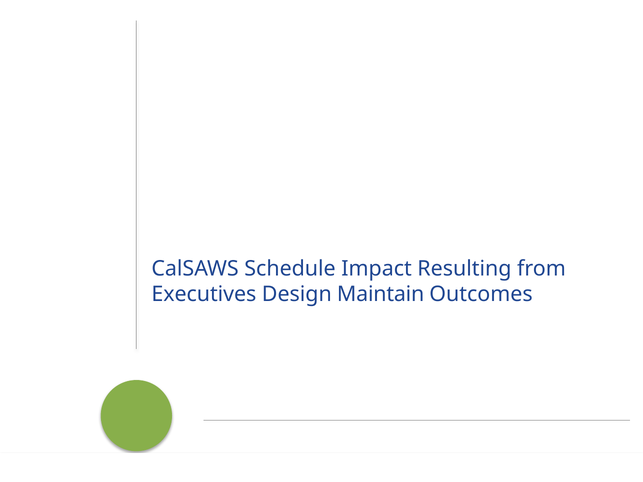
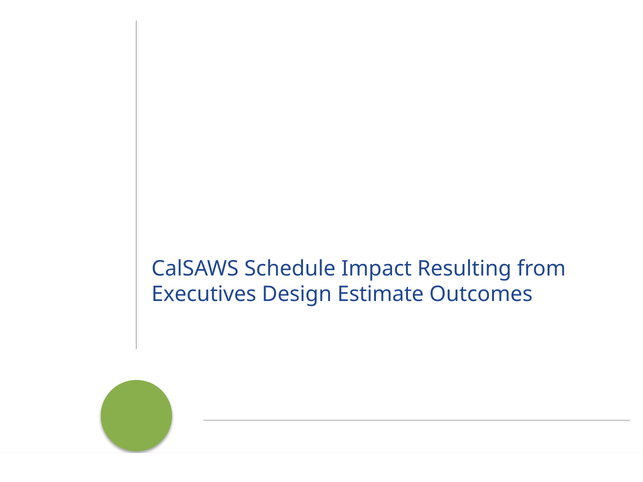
Maintain: Maintain -> Estimate
